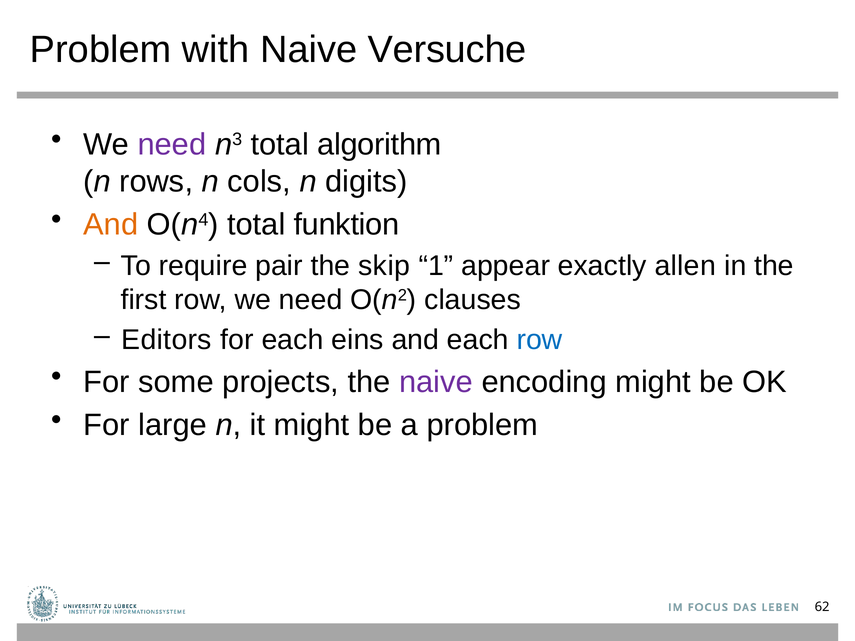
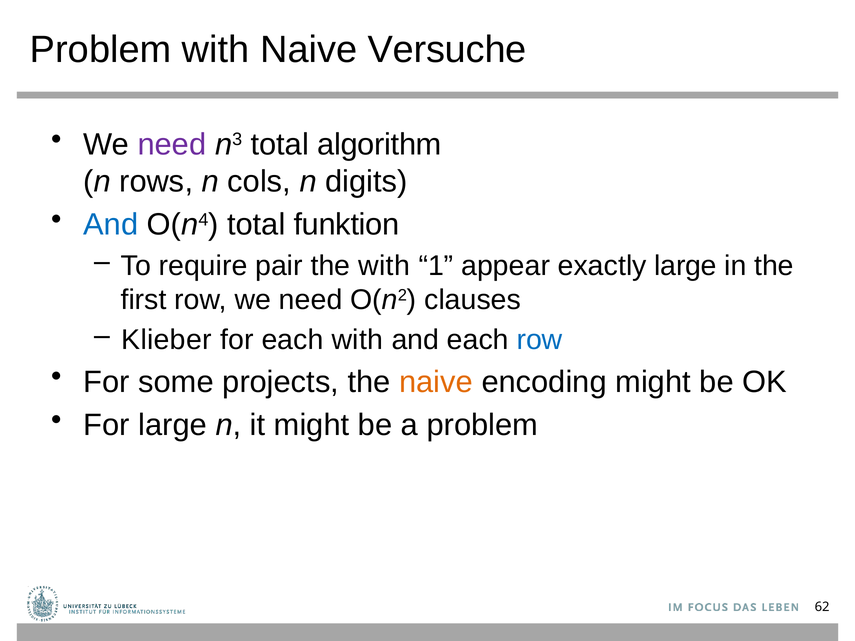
And at (111, 225) colour: orange -> blue
the skip: skip -> with
exactly allen: allen -> large
Editors: Editors -> Klieber
each eins: eins -> with
naive at (436, 382) colour: purple -> orange
